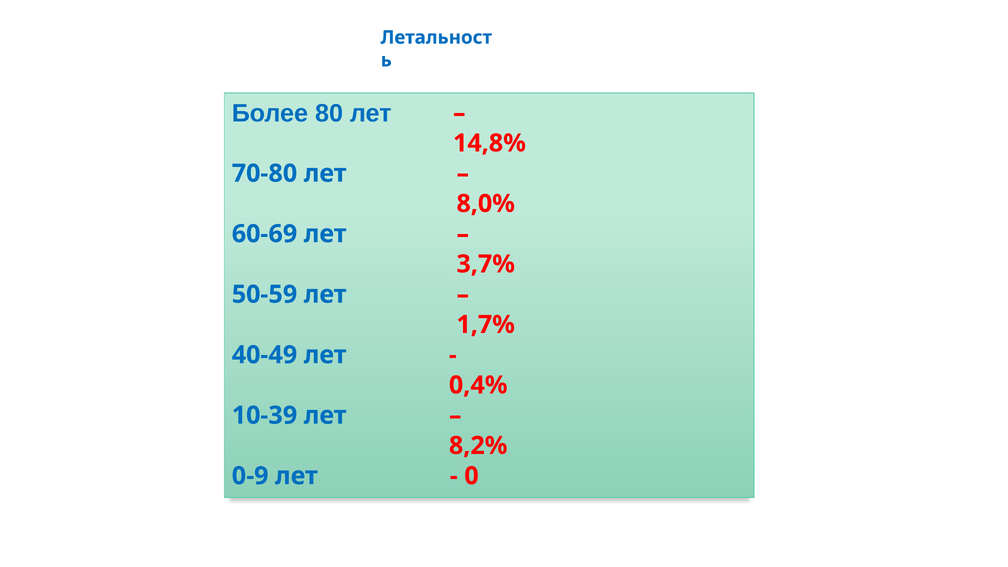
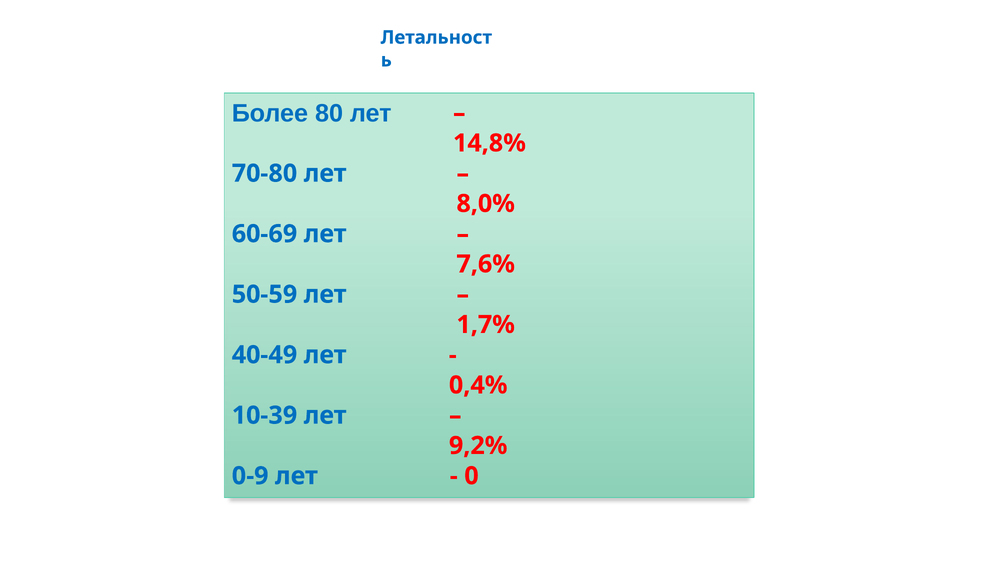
3,7%: 3,7% -> 7,6%
8,2%: 8,2% -> 9,2%
